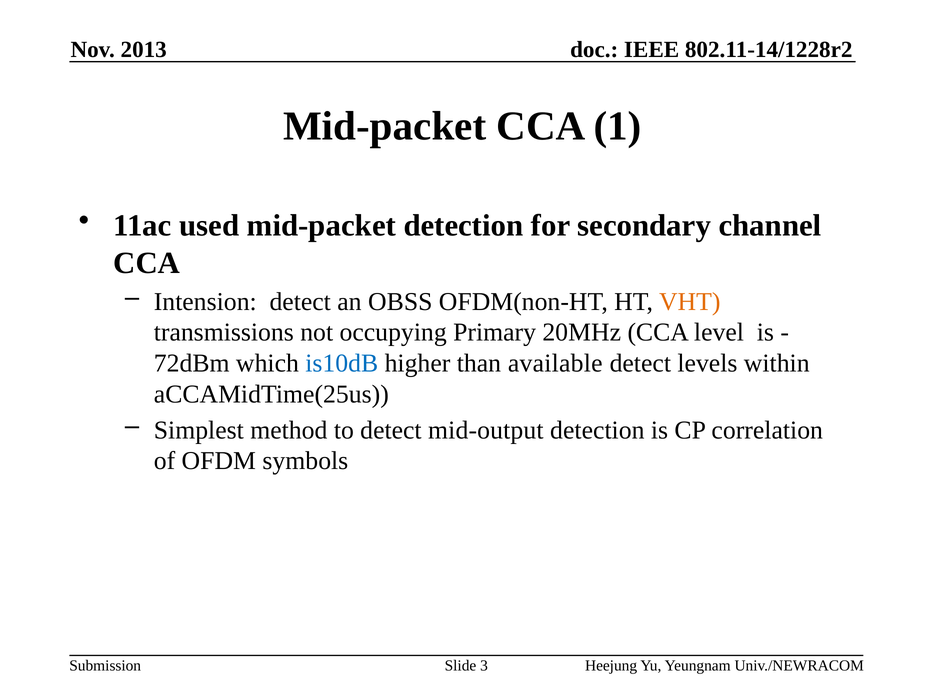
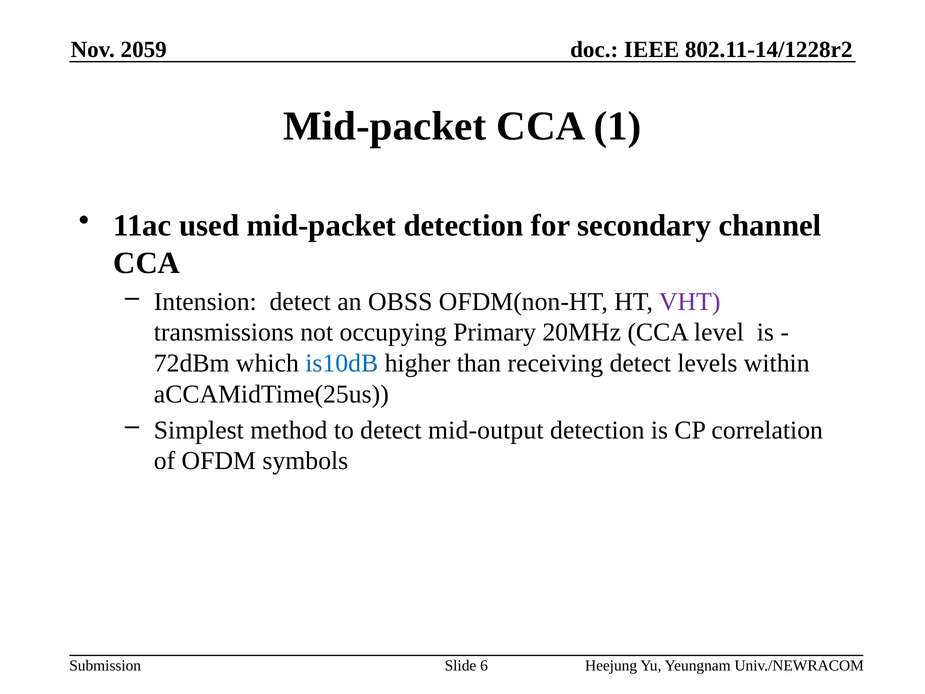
2013: 2013 -> 2059
VHT colour: orange -> purple
available: available -> receiving
3: 3 -> 6
